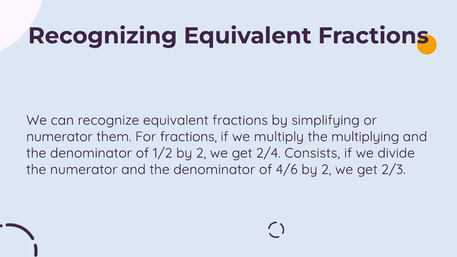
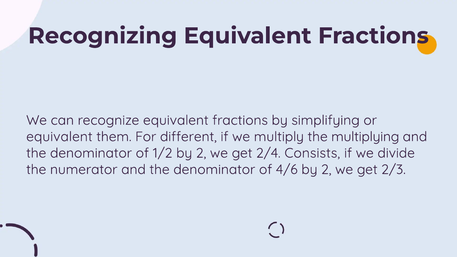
numerator at (59, 137): numerator -> equivalent
For fractions: fractions -> different
